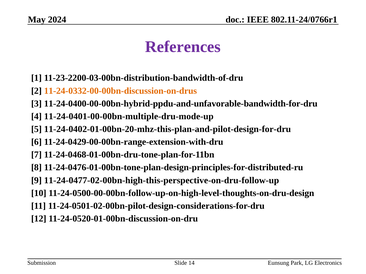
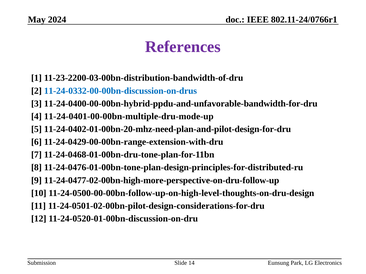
11-24-0332-00-00bn-discussion-on-drus colour: orange -> blue
11-24-0402-01-00bn-20-mhz-this-plan-and-pilot-design-for-dru: 11-24-0402-01-00bn-20-mhz-this-plan-and-pilot-design-for-dru -> 11-24-0402-01-00bn-20-mhz-need-plan-and-pilot-design-for-dru
11-24-0477-02-00bn-high-this-perspective-on-dru-follow-up: 11-24-0477-02-00bn-high-this-perspective-on-dru-follow-up -> 11-24-0477-02-00bn-high-more-perspective-on-dru-follow-up
